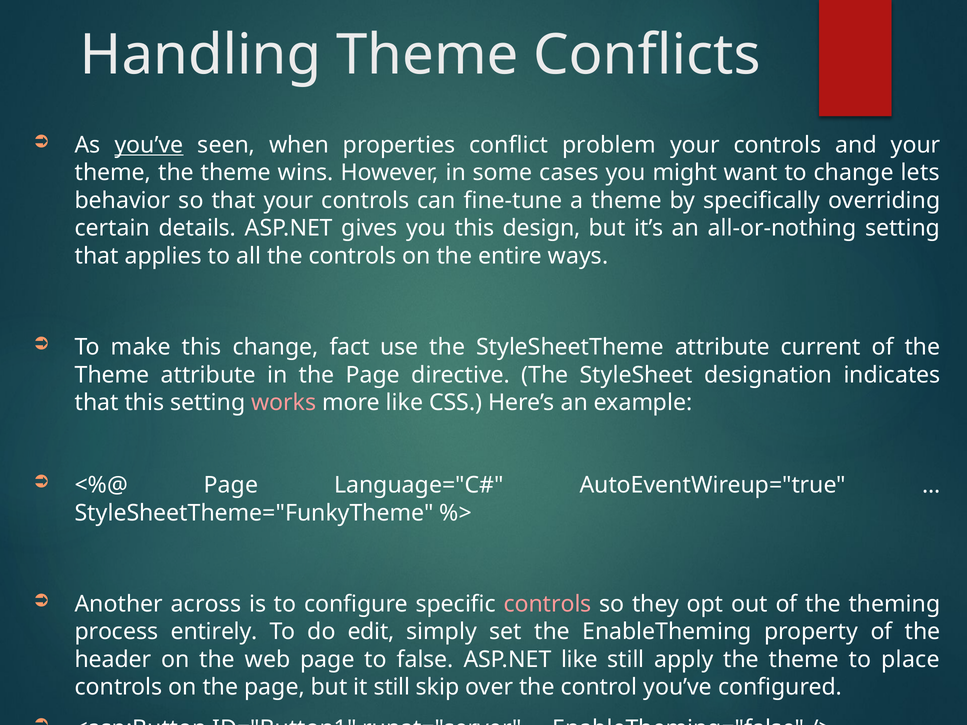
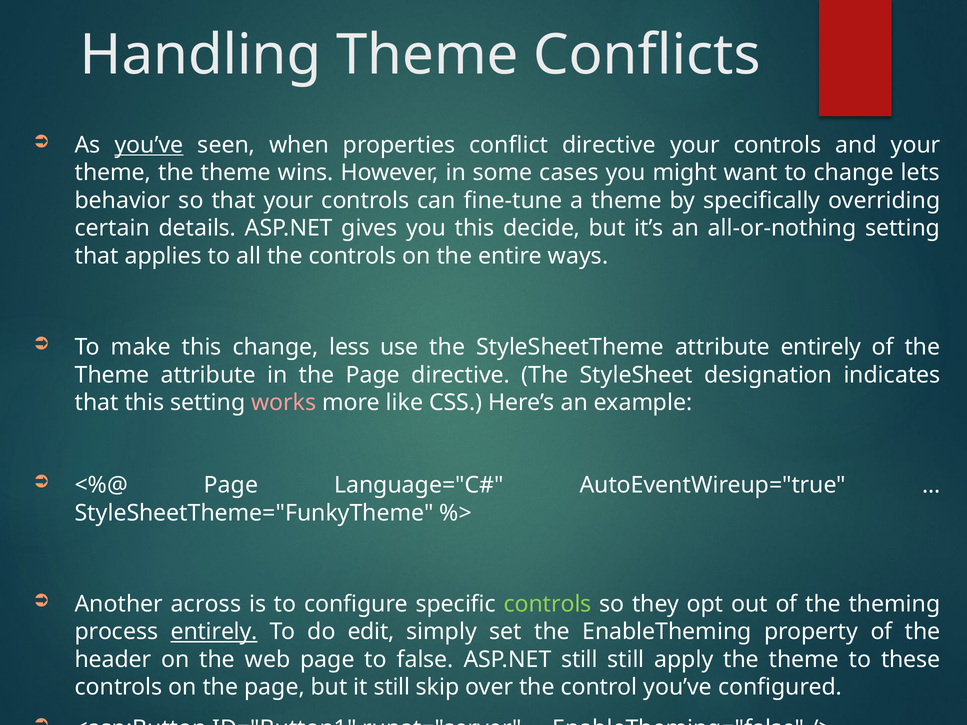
conflict problem: problem -> directive
design: design -> decide
fact: fact -> less
attribute current: current -> entirely
controls at (548, 604) colour: pink -> light green
entirely at (214, 632) underline: none -> present
ASP.NET like: like -> still
place: place -> these
